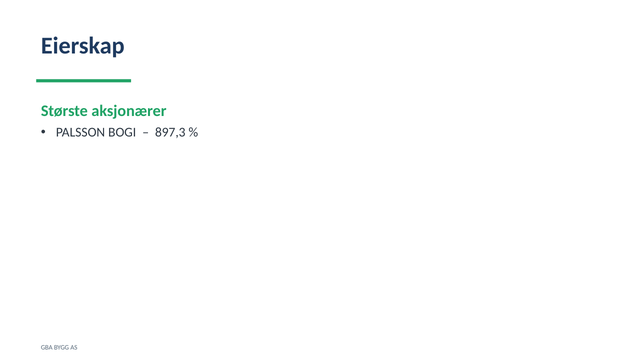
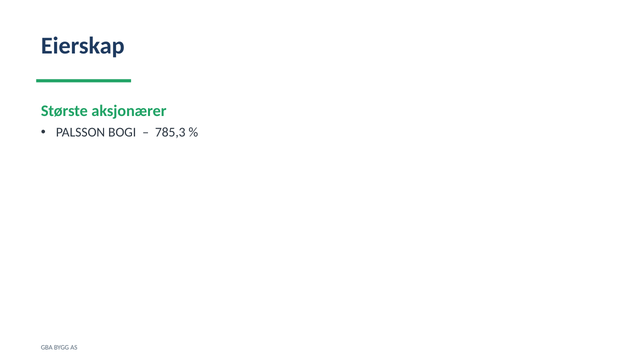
897,3: 897,3 -> 785,3
